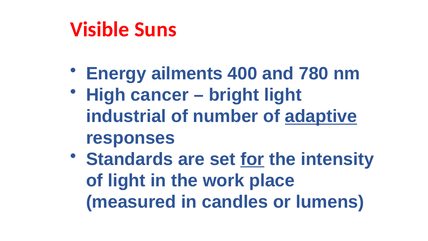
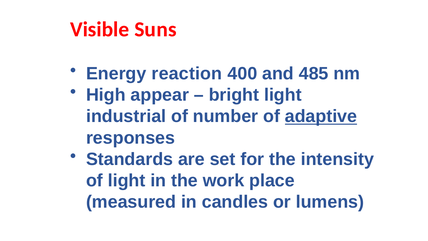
ailments: ailments -> reaction
780: 780 -> 485
cancer: cancer -> appear
for underline: present -> none
